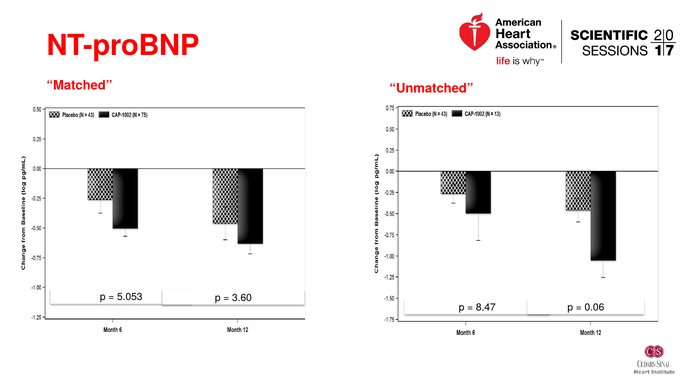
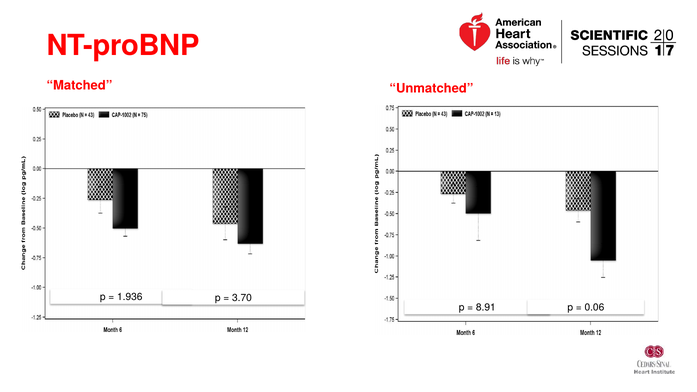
5.053: 5.053 -> 1.936
3.60: 3.60 -> 3.70
8.47: 8.47 -> 8.91
